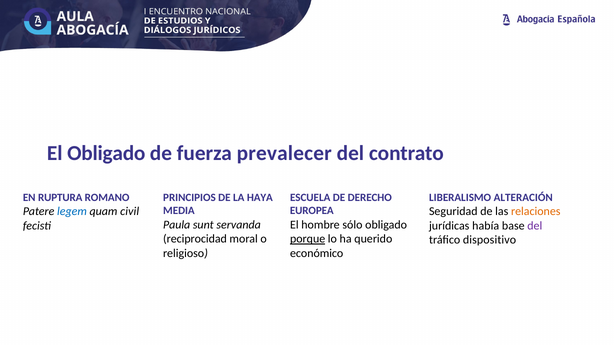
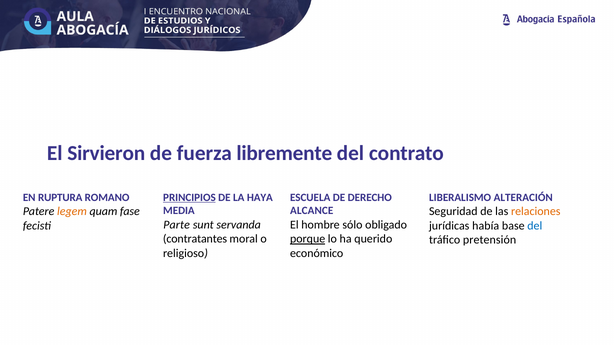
El Obligado: Obligado -> Sirvieron
prevalecer: prevalecer -> libremente
PRINCIPIOS underline: none -> present
EUROPEA: EUROPEA -> ALCANCE
legem colour: blue -> orange
civil: civil -> fase
Paula: Paula -> Parte
del at (535, 226) colour: purple -> blue
reciprocidad: reciprocidad -> contratantes
dispositivo: dispositivo -> pretensión
